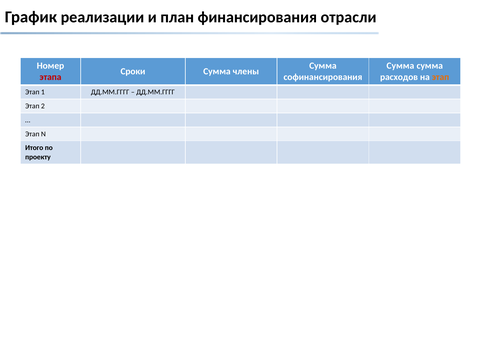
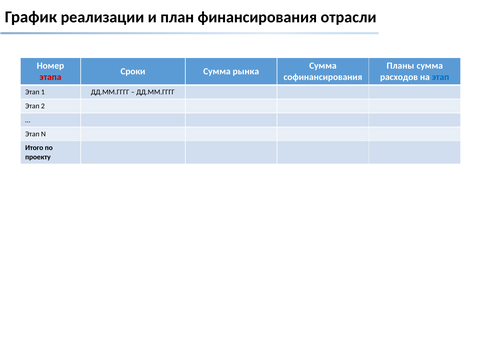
Сумма at (400, 66): Сумма -> Планы
члены: члены -> рынка
этап at (441, 77) colour: orange -> blue
